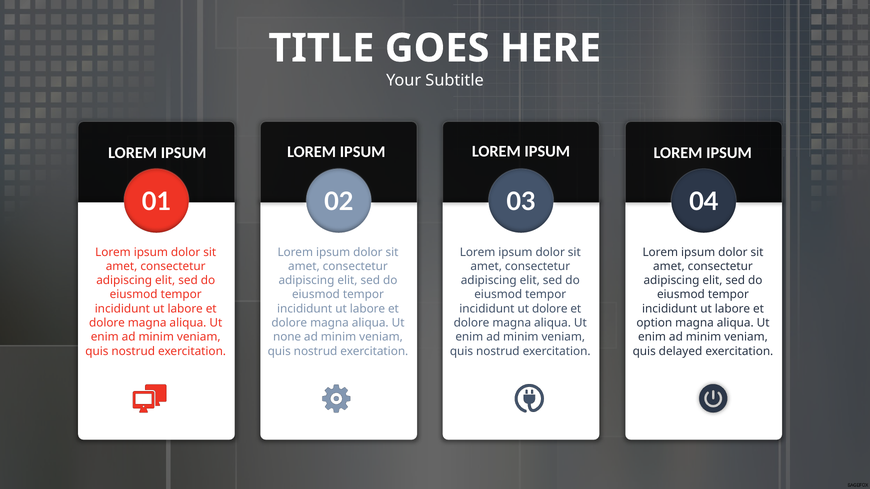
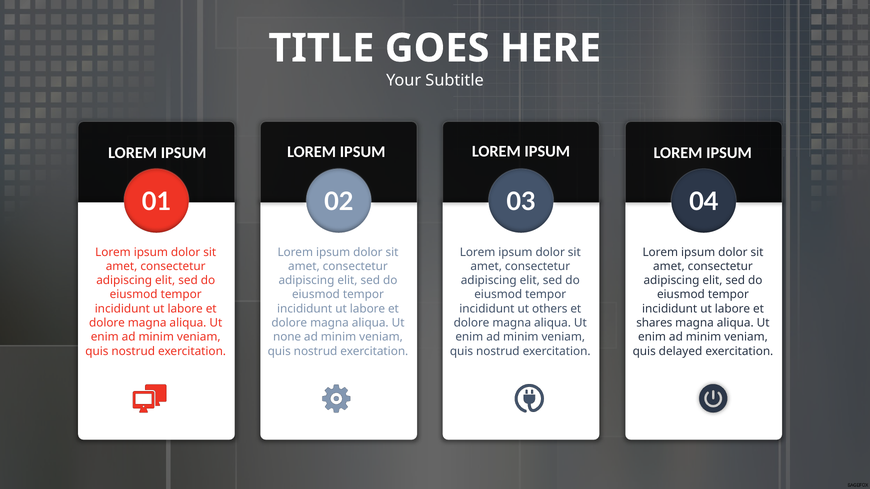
ut dolore: dolore -> others
option: option -> shares
